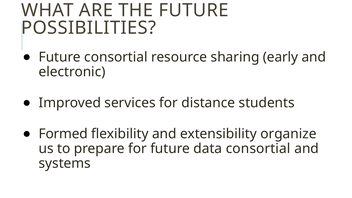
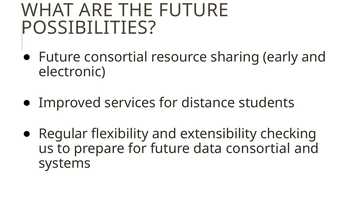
Formed: Formed -> Regular
organize: organize -> checking
